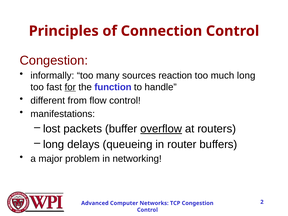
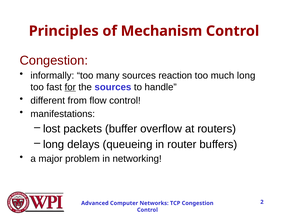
Connection: Connection -> Mechanism
the function: function -> sources
overflow underline: present -> none
